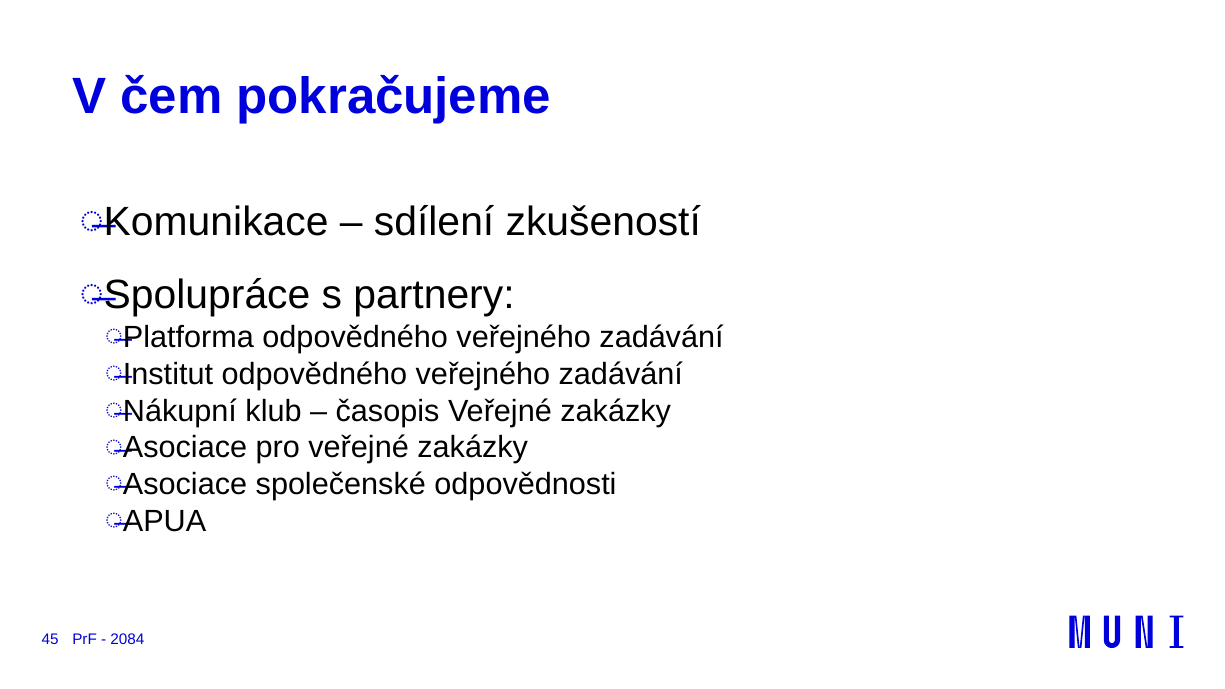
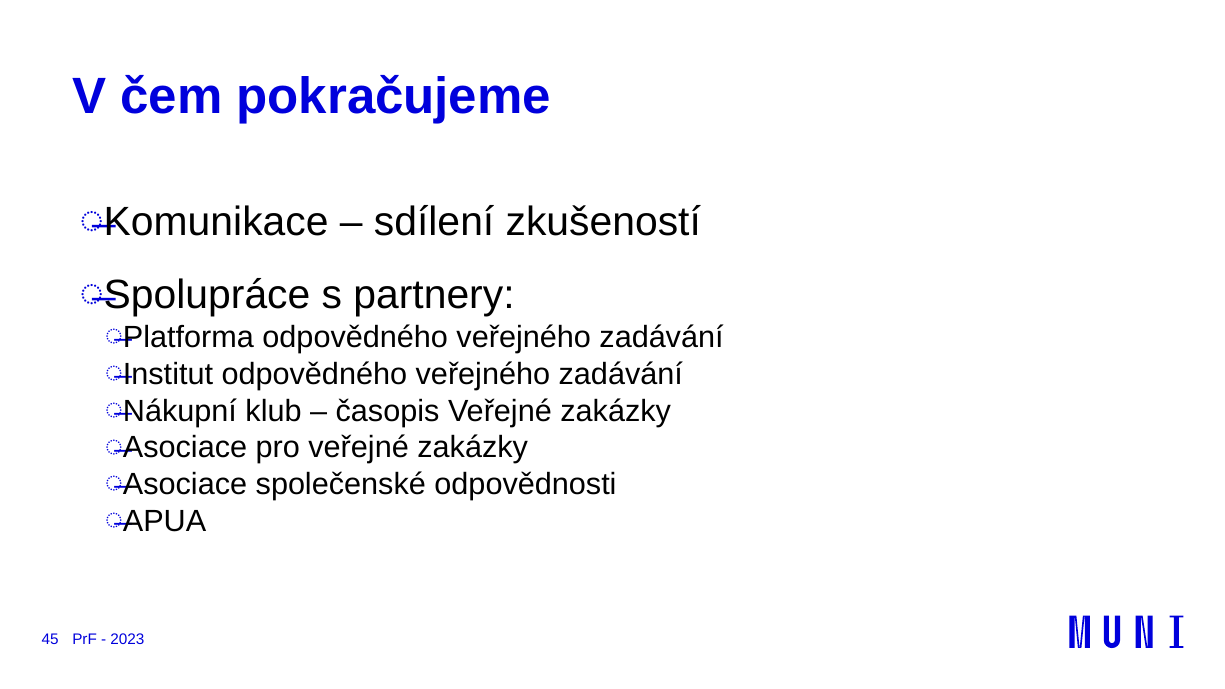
2084: 2084 -> 2023
